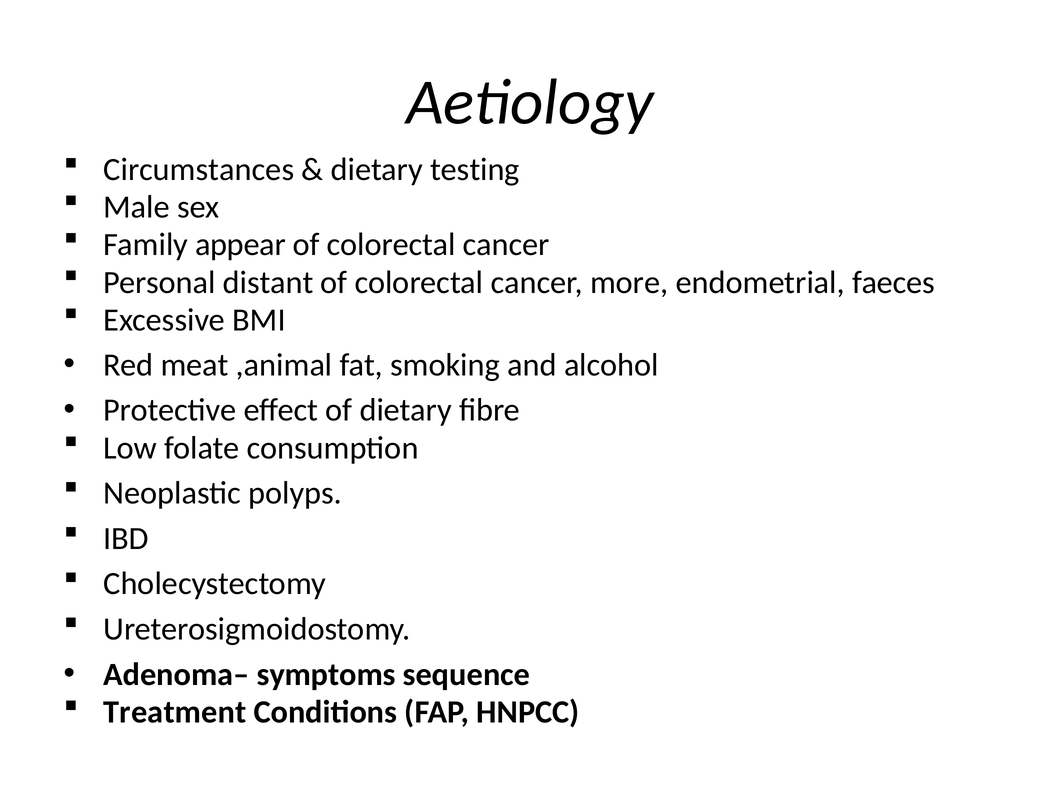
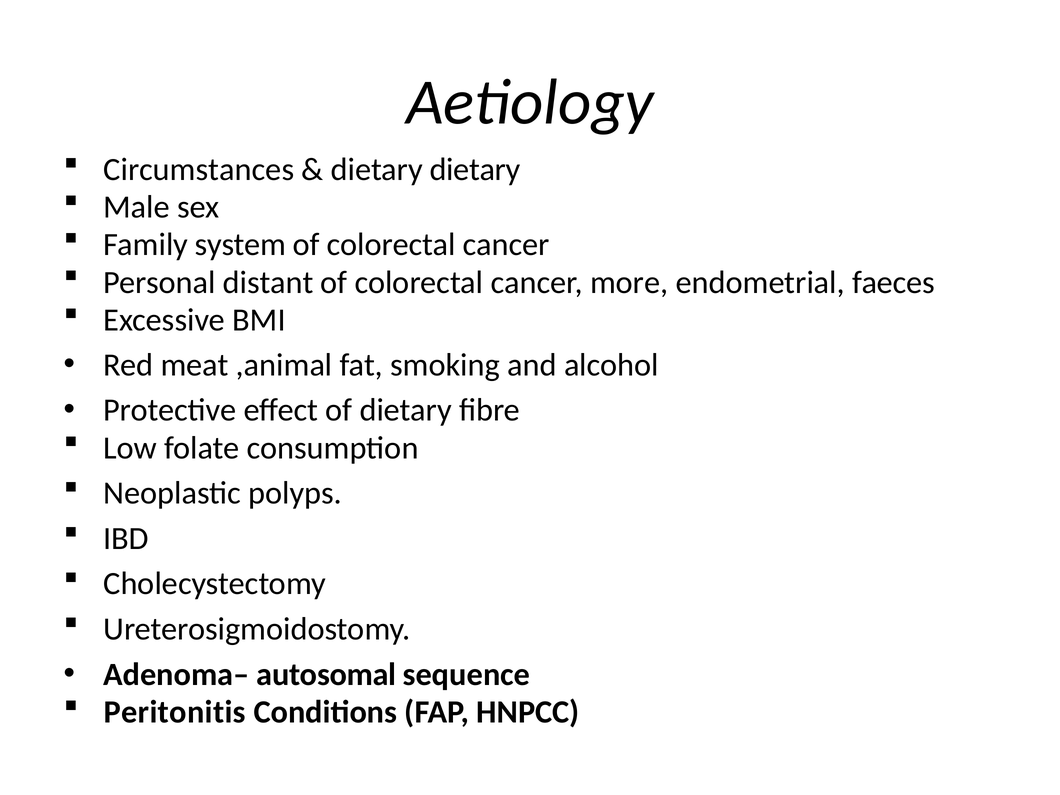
dietary testing: testing -> dietary
appear: appear -> system
symptoms: symptoms -> autosomal
Treatment: Treatment -> Peritonitis
